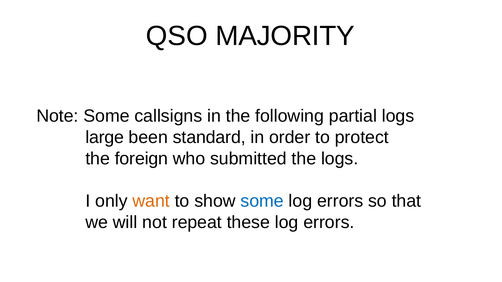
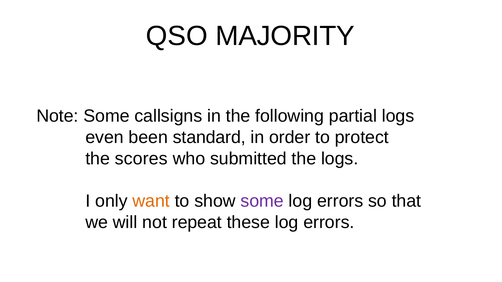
large: large -> even
foreign: foreign -> scores
some at (262, 201) colour: blue -> purple
